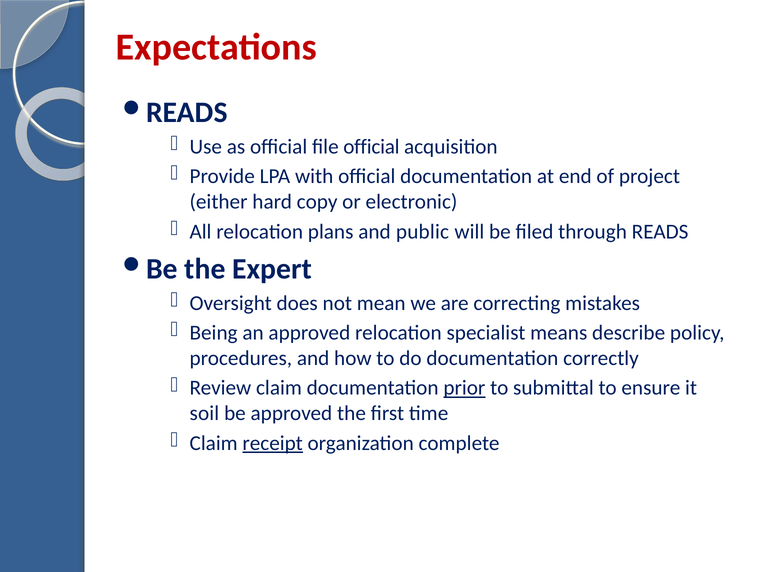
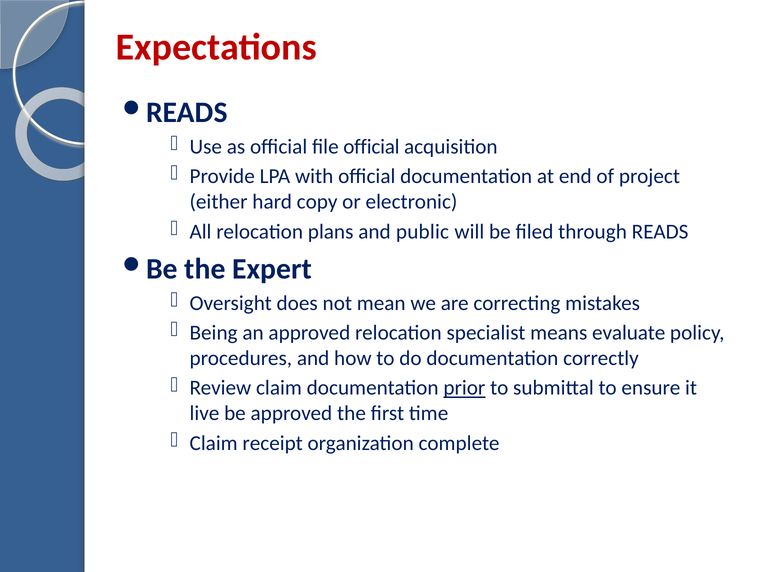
describe: describe -> evaluate
soil: soil -> live
receipt underline: present -> none
